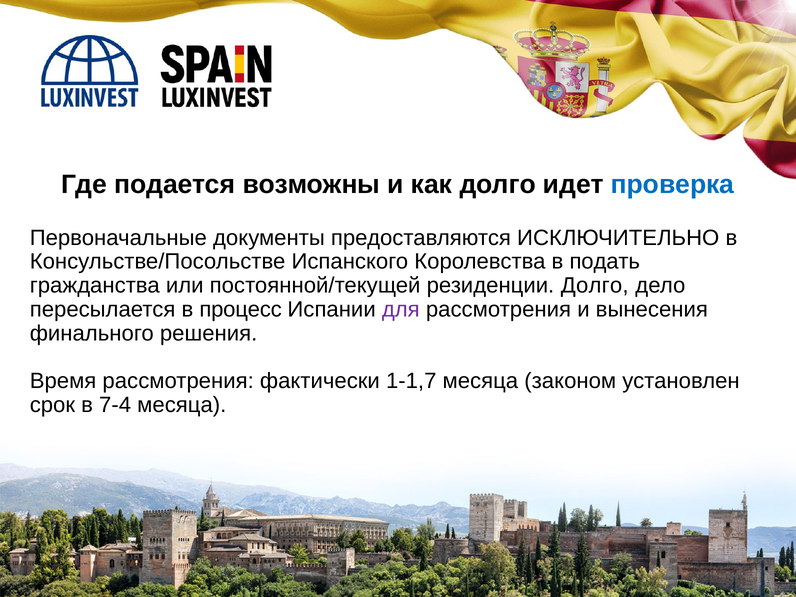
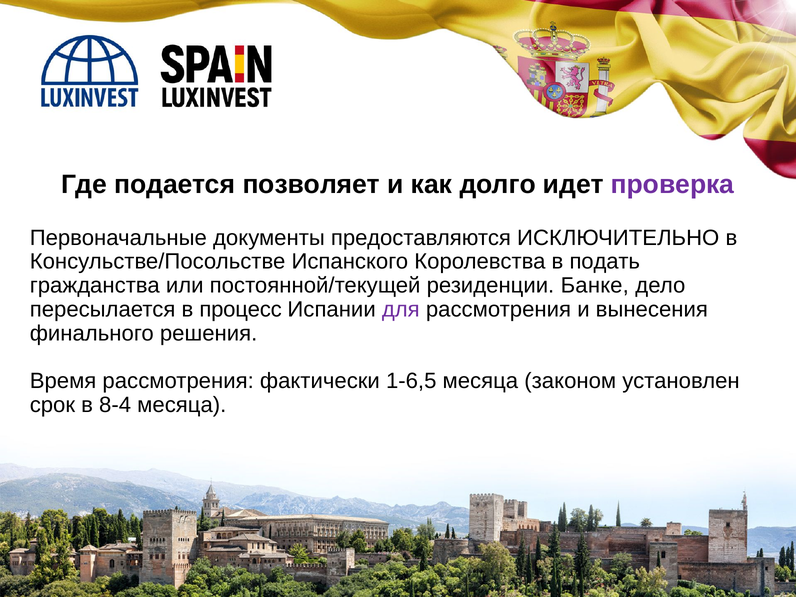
возможны: возможны -> позволяет
проверка colour: blue -> purple
резиденции Долго: Долго -> Банке
1-1,7: 1-1,7 -> 1-6,5
7-4: 7-4 -> 8-4
